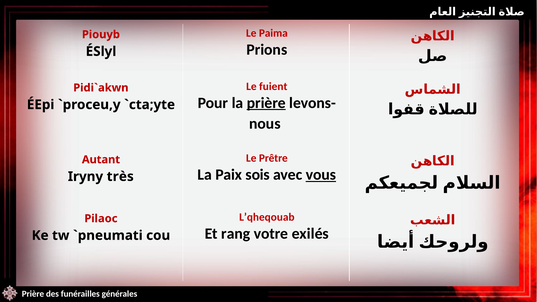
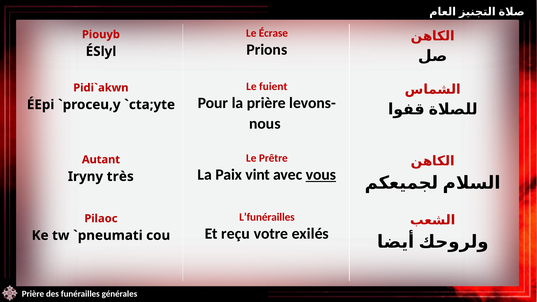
Paima: Paima -> Écrase
prière at (266, 103) underline: present -> none
sois: sois -> vint
L’qheqouab: L’qheqouab -> L’funérailles
rang: rang -> reçu
